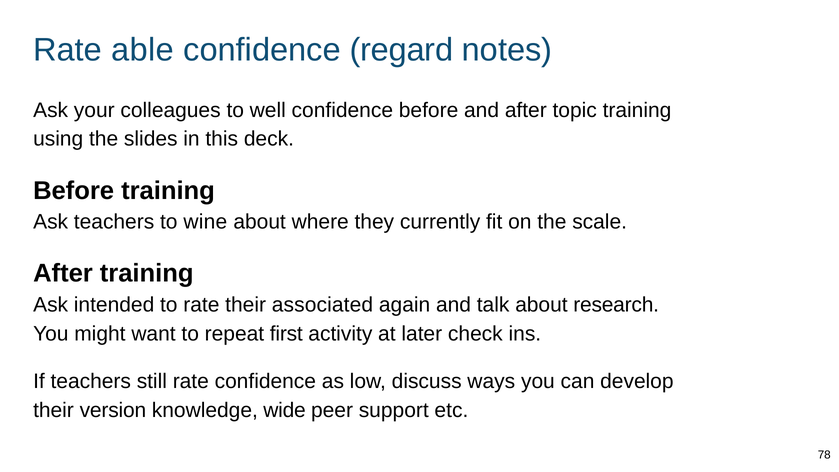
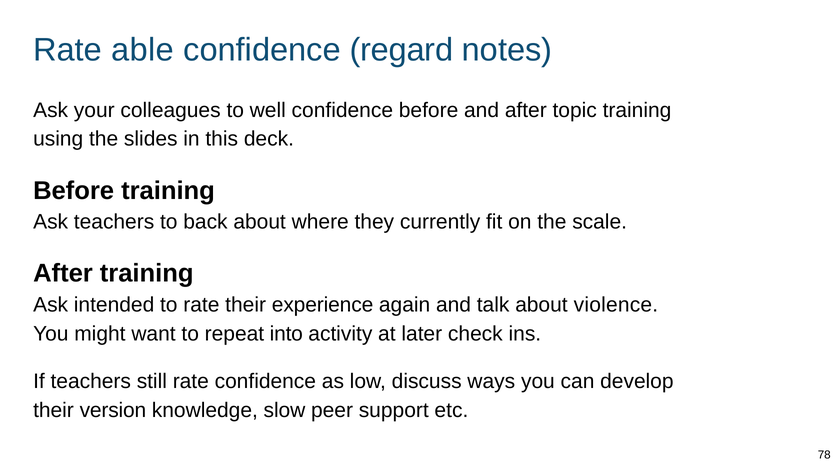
wine: wine -> back
associated: associated -> experience
research: research -> violence
first: first -> into
wide: wide -> slow
